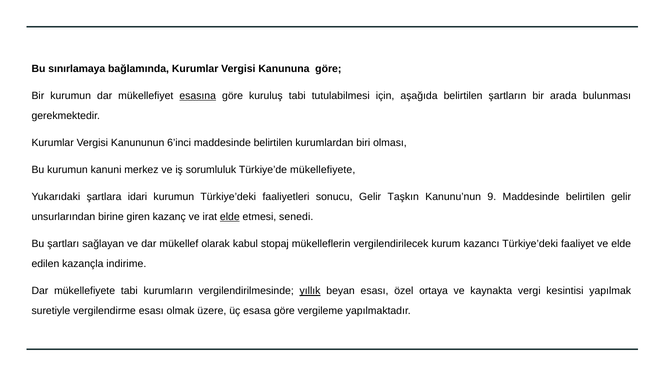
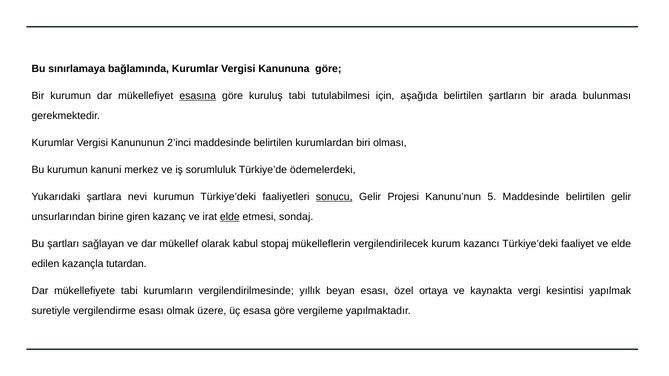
6’inci: 6’inci -> 2’inci
Türkiye’de mükellefiyete: mükellefiyete -> ödemelerdeki
idari: idari -> nevi
sonucu underline: none -> present
Taşkın: Taşkın -> Projesi
9: 9 -> 5
senedi: senedi -> sondaj
indirime: indirime -> tutardan
yıllık underline: present -> none
